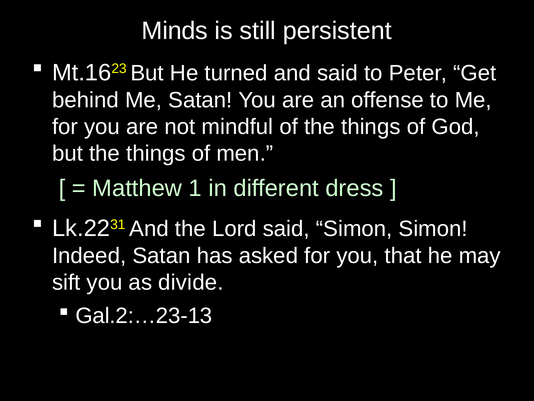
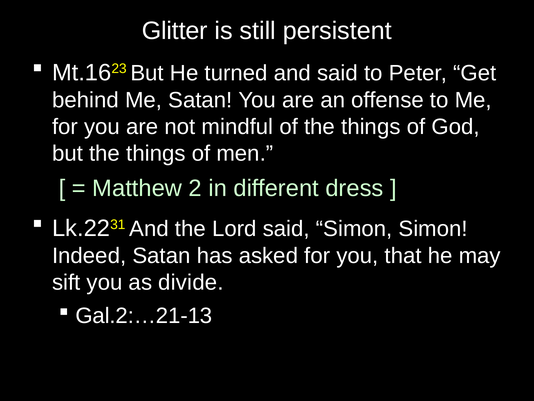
Minds: Minds -> Glitter
1: 1 -> 2
Gal.2:…23-13: Gal.2:…23-13 -> Gal.2:…21-13
